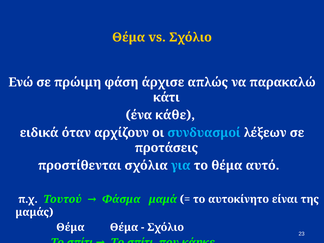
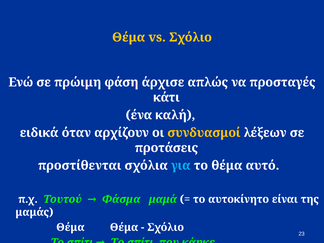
παρακαλώ: παρακαλώ -> προσταγές
κάθε: κάθε -> καλή
συνδυασμοί colour: light blue -> yellow
